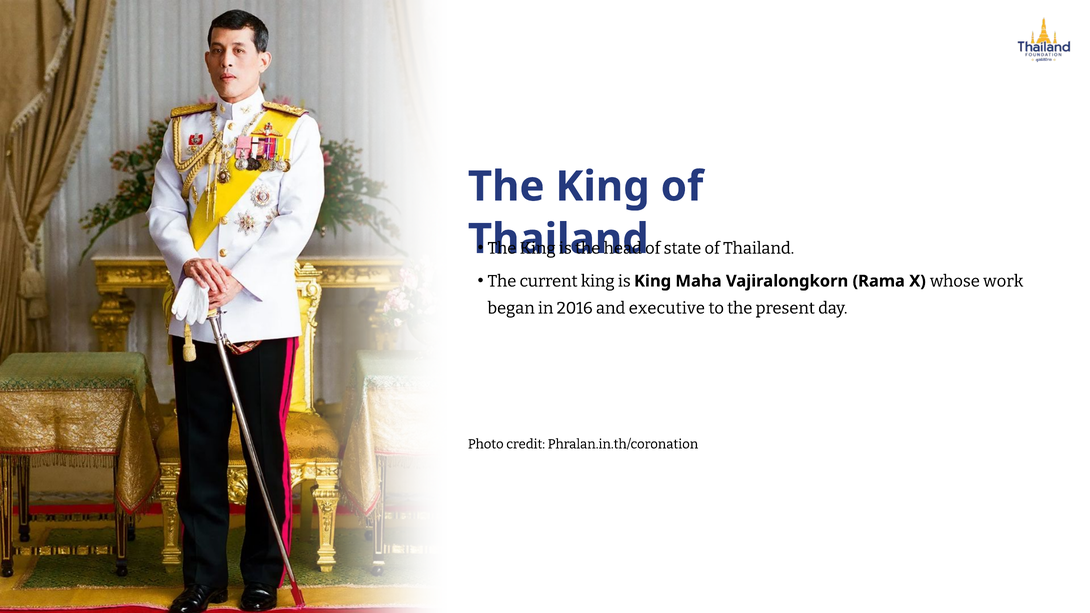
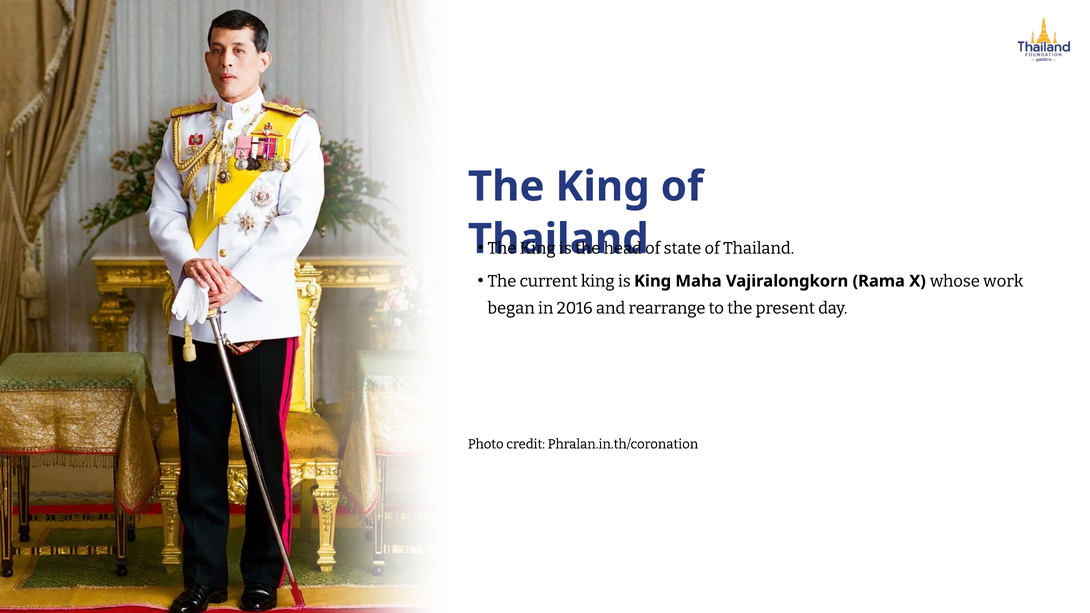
executive: executive -> rearrange
